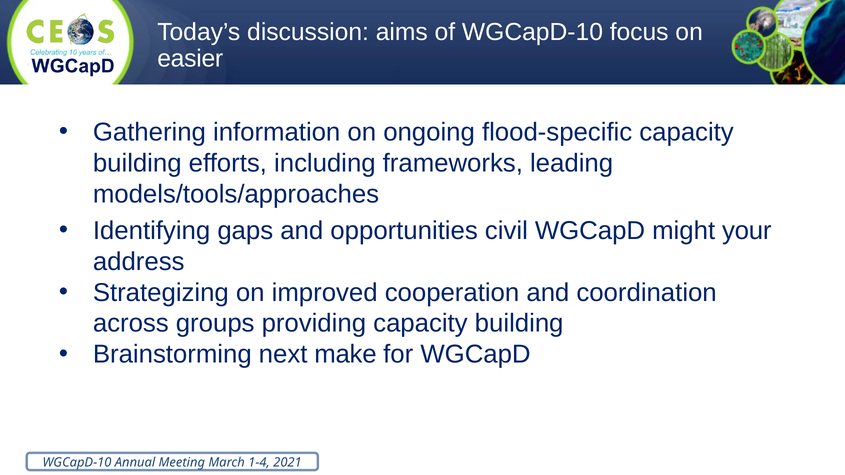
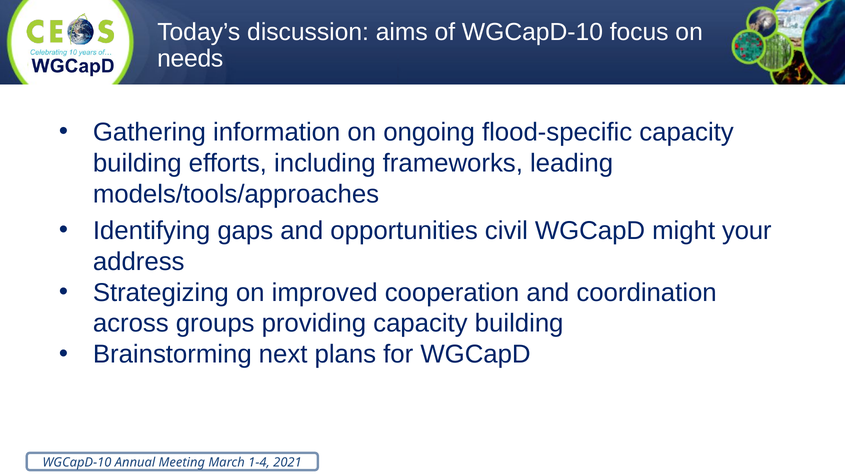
easier: easier -> needs
make: make -> plans
